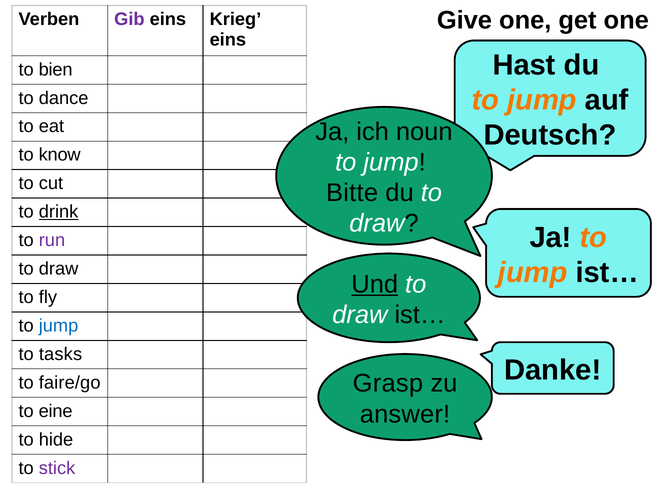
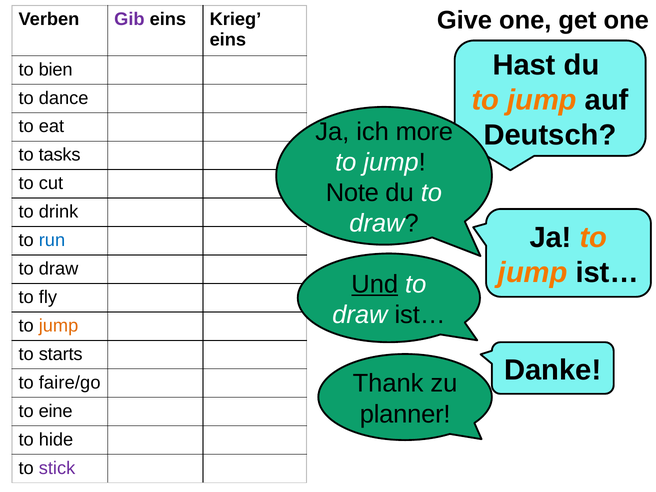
noun: noun -> more
know: know -> tasks
Bitte: Bitte -> Note
drink underline: present -> none
run colour: purple -> blue
jump at (59, 326) colour: blue -> orange
tasks: tasks -> starts
Grasp: Grasp -> Thank
answer: answer -> planner
